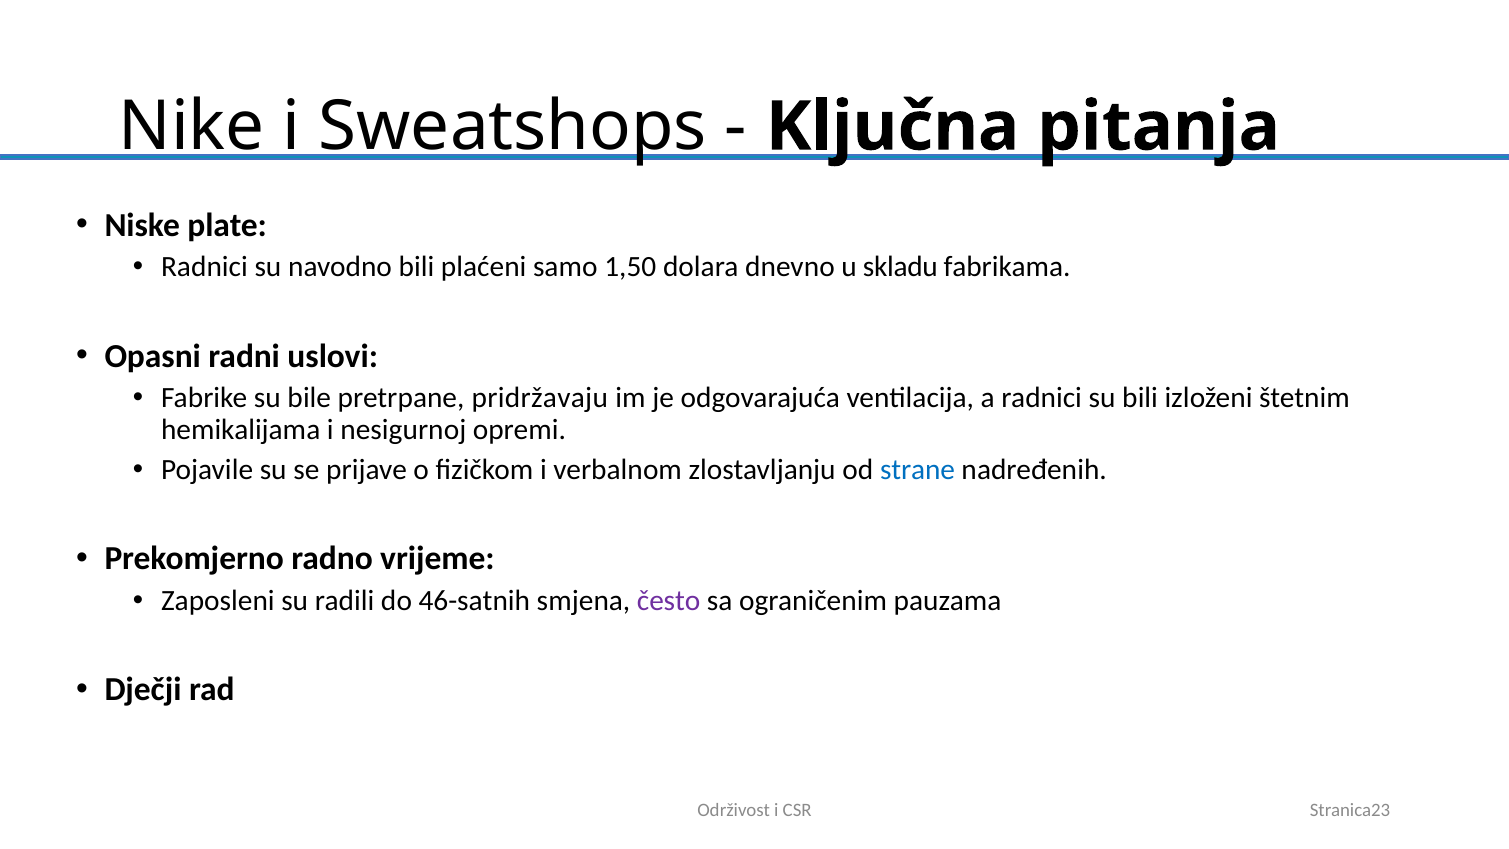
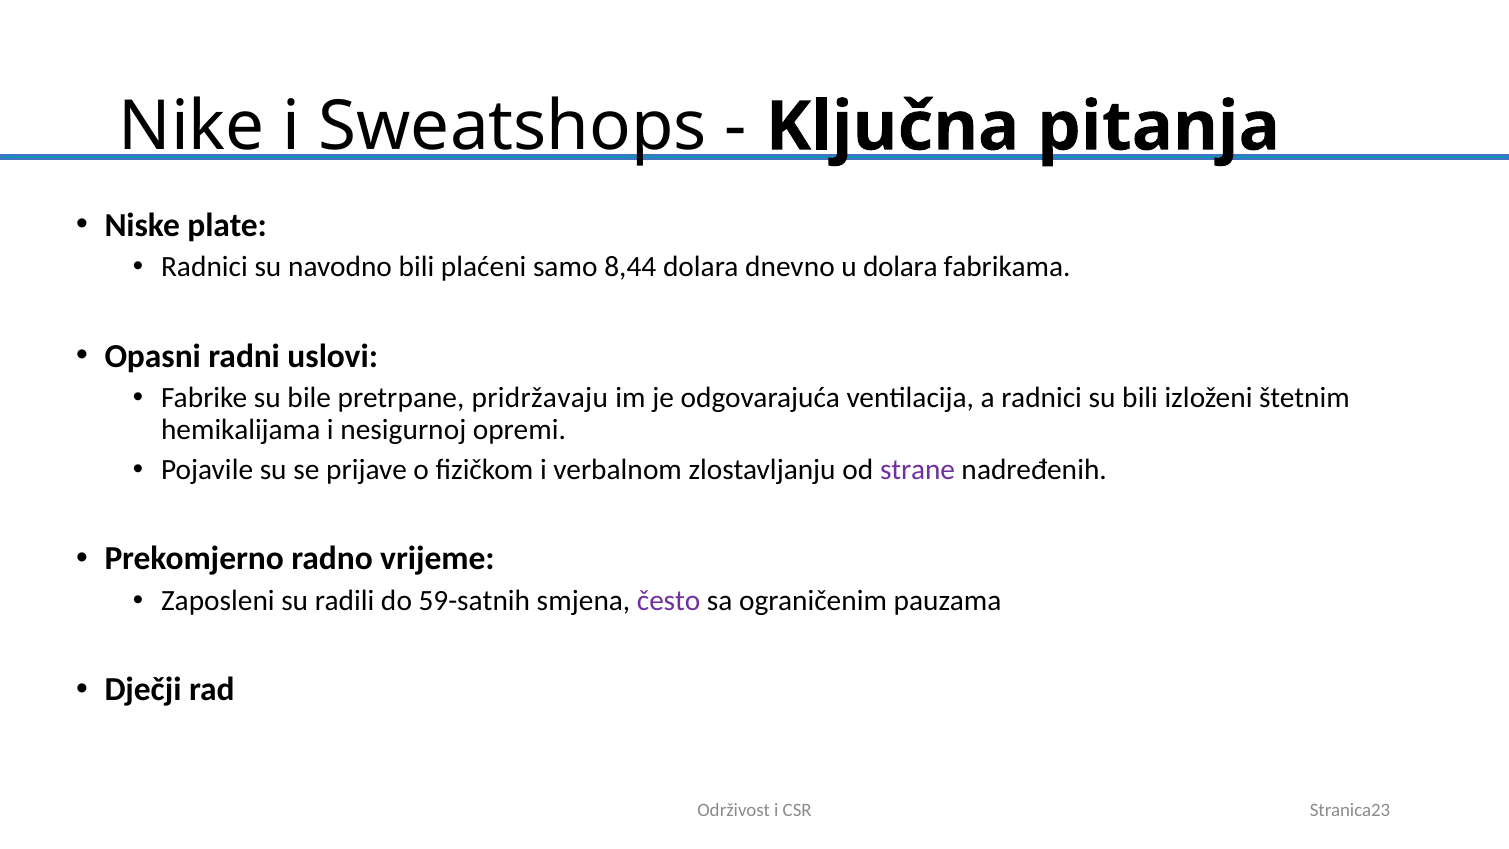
1,50: 1,50 -> 8,44
u skladu: skladu -> dolara
strane colour: blue -> purple
46-satnih: 46-satnih -> 59-satnih
